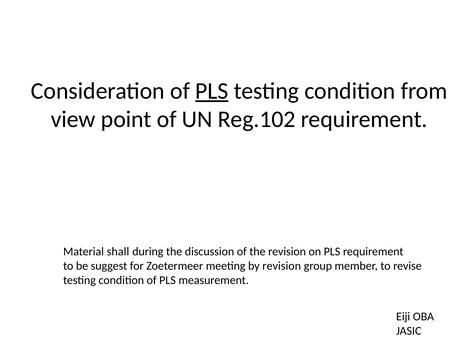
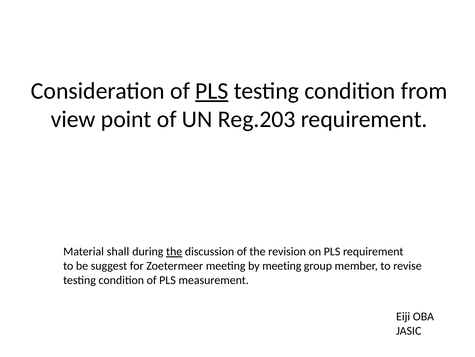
Reg.102: Reg.102 -> Reg.203
the at (174, 251) underline: none -> present
by revision: revision -> meeting
